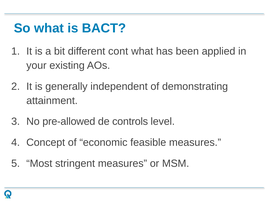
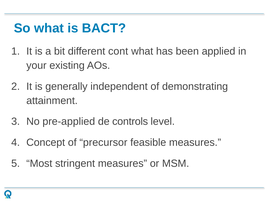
pre-allowed: pre-allowed -> pre-applied
economic: economic -> precursor
